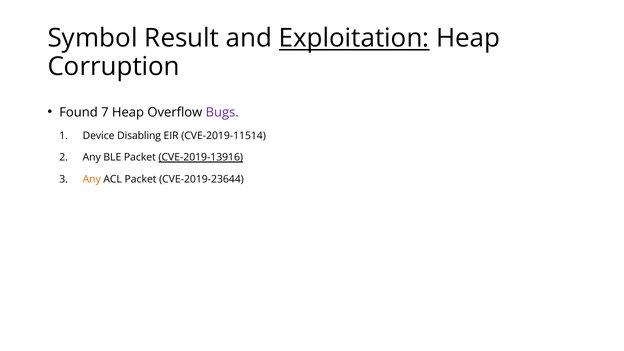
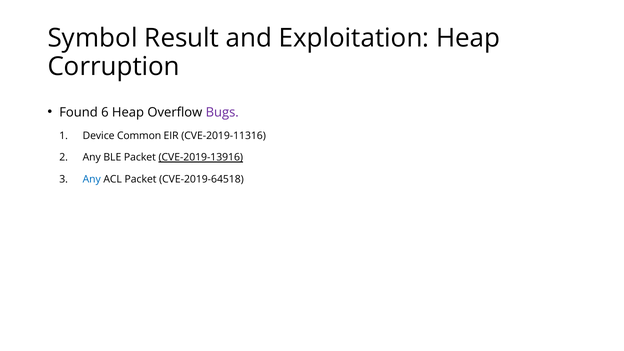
Exploitation underline: present -> none
7: 7 -> 6
Disabling: Disabling -> Common
CVE-2019-11514: CVE-2019-11514 -> CVE-2019-11316
Any at (92, 179) colour: orange -> blue
CVE-2019-23644: CVE-2019-23644 -> CVE-2019-64518
